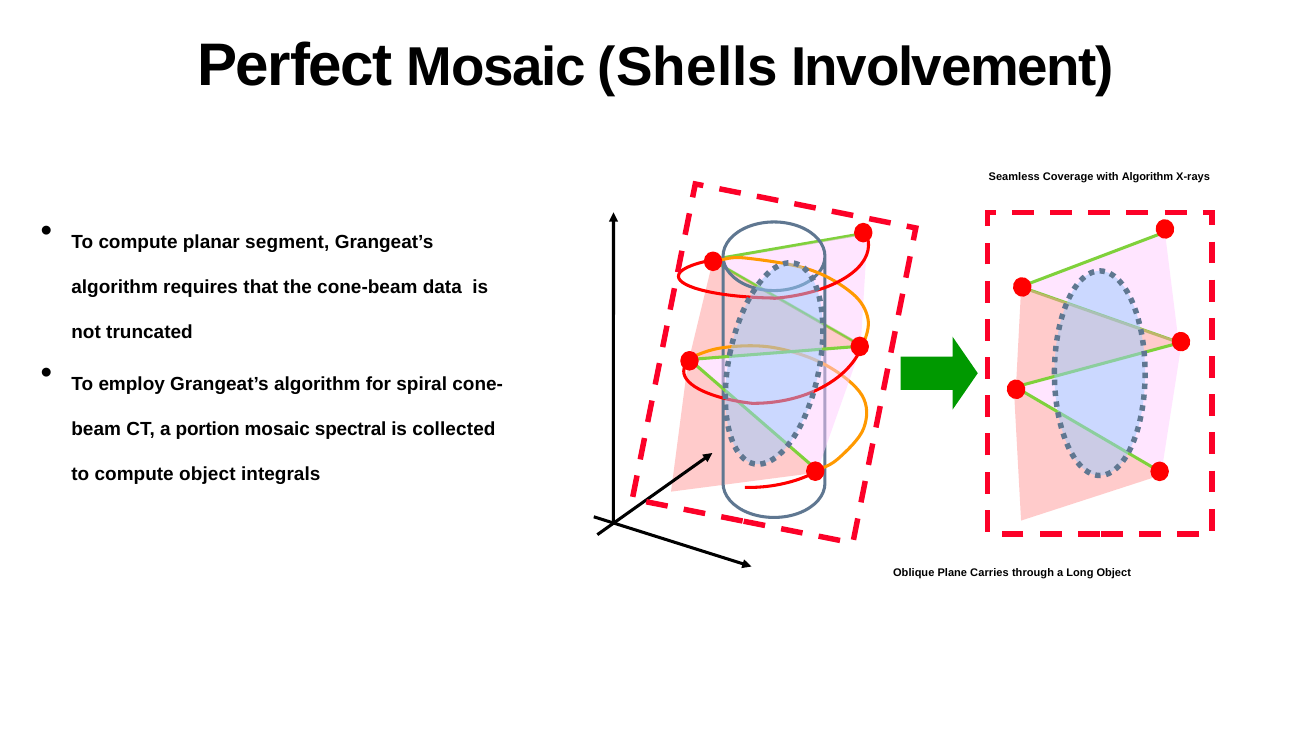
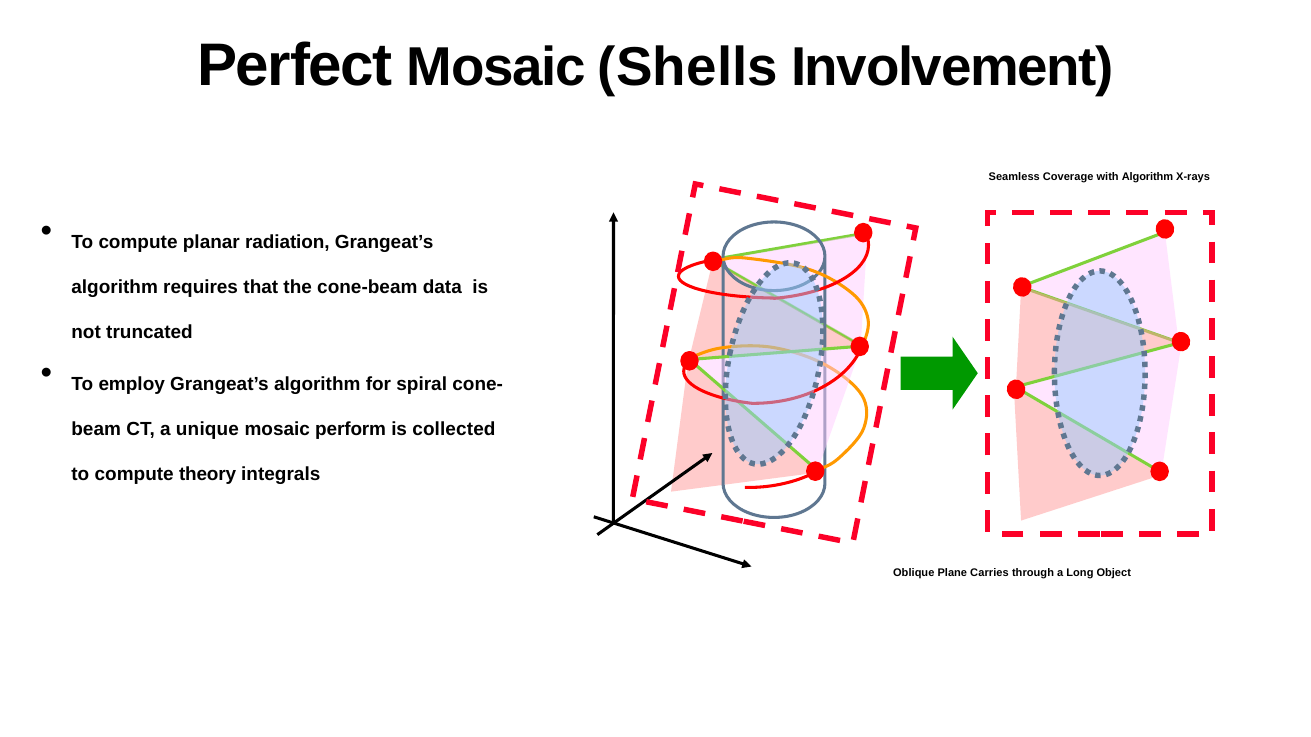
segment: segment -> radiation
portion: portion -> unique
spectral: spectral -> perform
compute object: object -> theory
